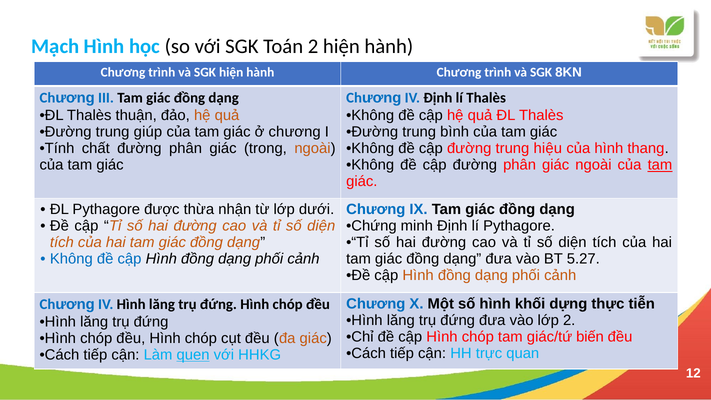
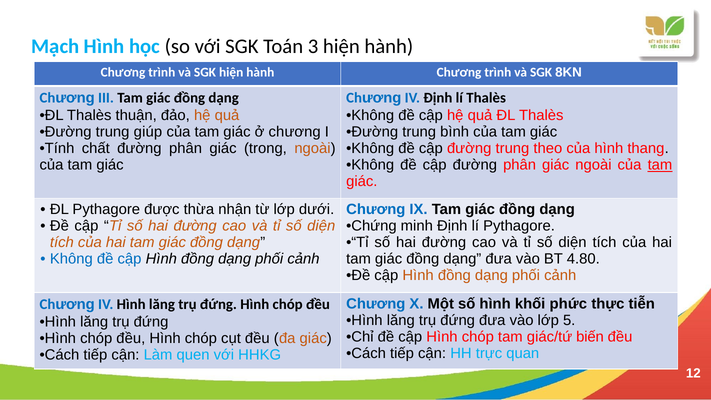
Toán 2: 2 -> 3
hiệu: hiệu -> theo
5.27: 5.27 -> 4.80
dựng: dựng -> phức
lớp 2: 2 -> 5
quen underline: present -> none
